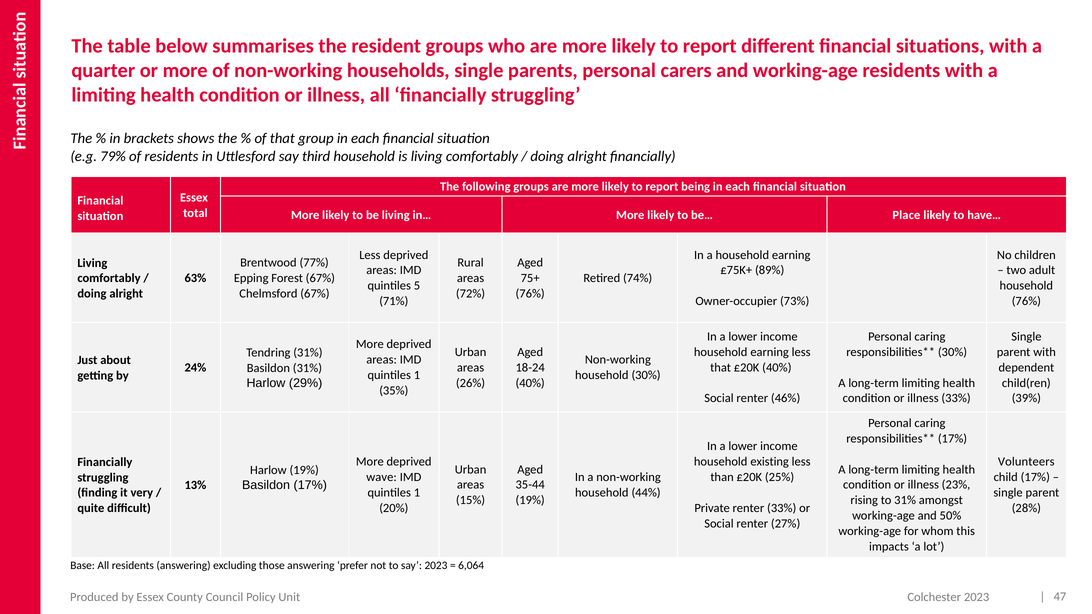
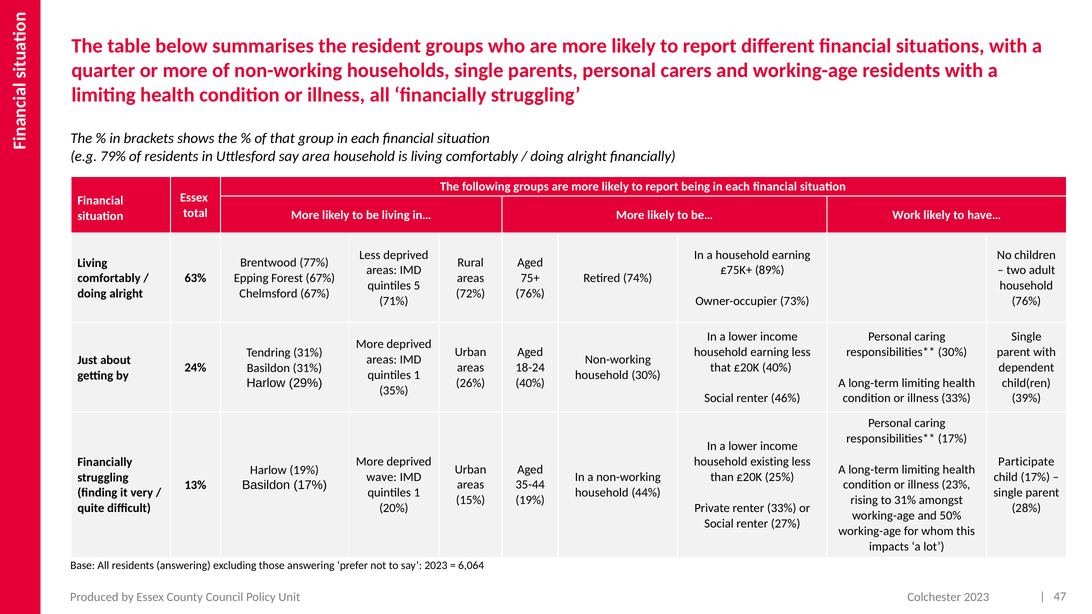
third: third -> area
Place: Place -> Work
Volunteers: Volunteers -> Participate
